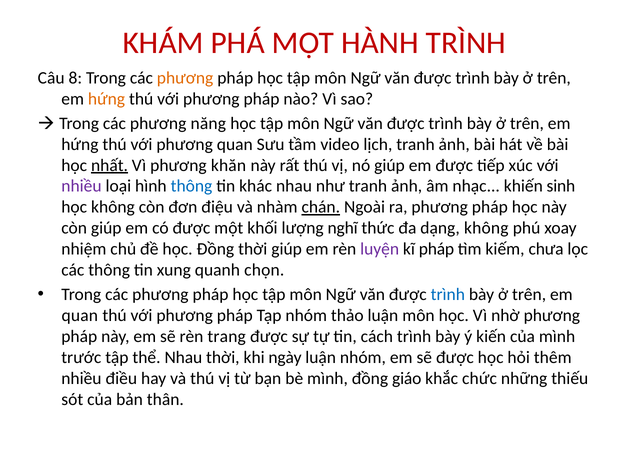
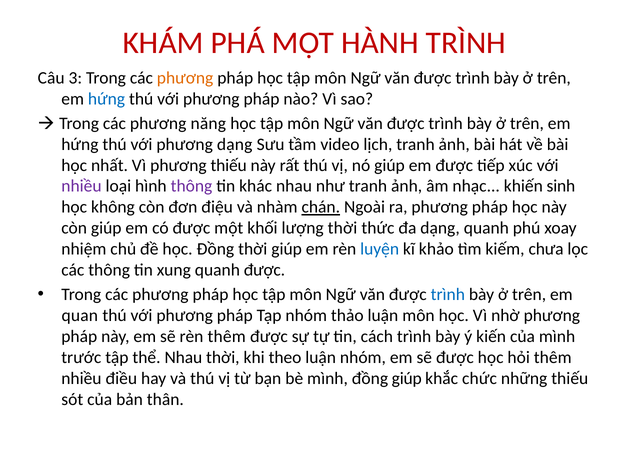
8: 8 -> 3
hứng at (107, 99) colour: orange -> blue
phương quan: quan -> dạng
nhất underline: present -> none
phương khăn: khăn -> thiếu
thông at (192, 186) colour: blue -> purple
lượng nghĩ: nghĩ -> thời
dạng không: không -> quanh
luyện colour: purple -> blue
kĩ pháp: pháp -> khảo
quanh chọn: chọn -> được
rèn trang: trang -> thêm
ngày: ngày -> theo
đồng giáo: giáo -> giúp
